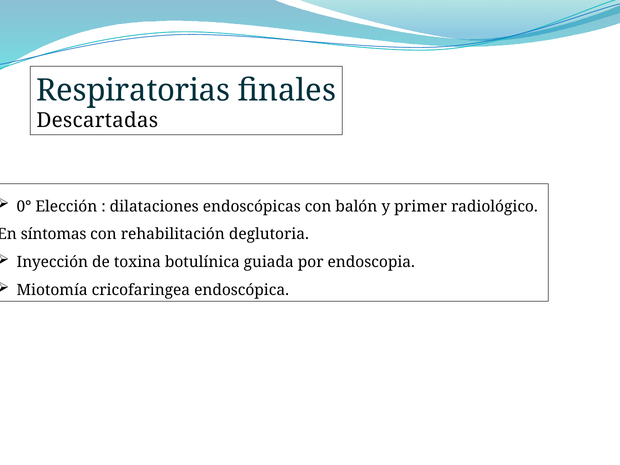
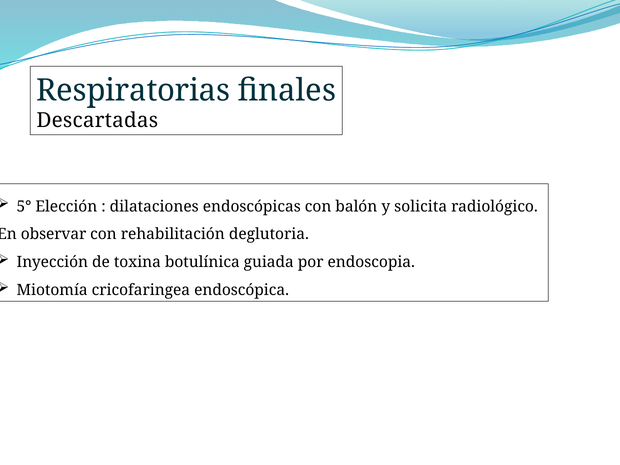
0°: 0° -> 5°
primer: primer -> solicita
síntomas: síntomas -> observar
